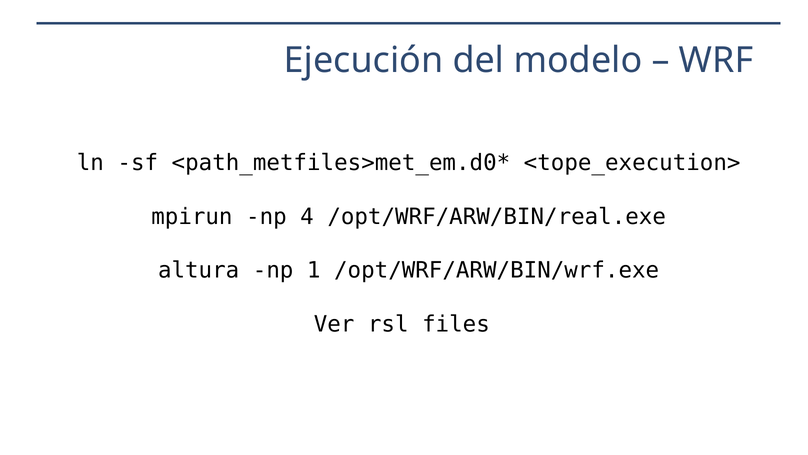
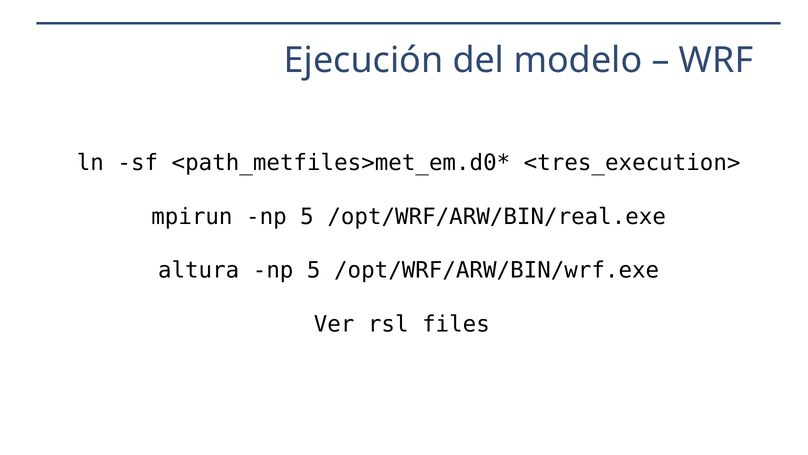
<tope_execution>: <tope_execution> -> <tres_execution>
mpirun np 4: 4 -> 5
1 at (314, 270): 1 -> 5
